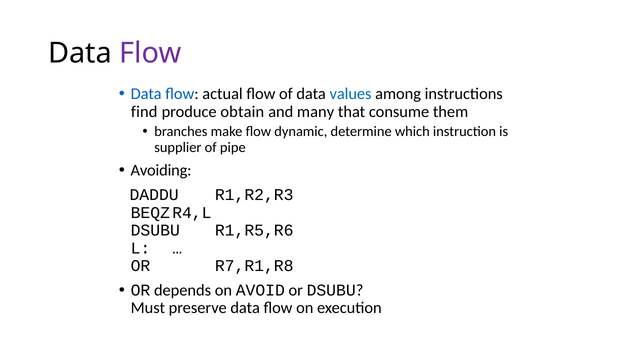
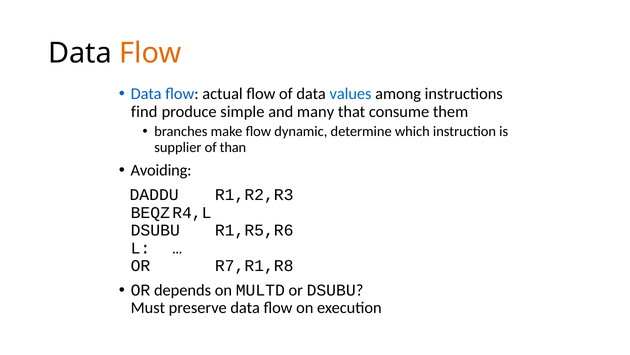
Flow at (150, 53) colour: purple -> orange
obtain: obtain -> simple
pipe: pipe -> than
AVOID: AVOID -> MULTD
